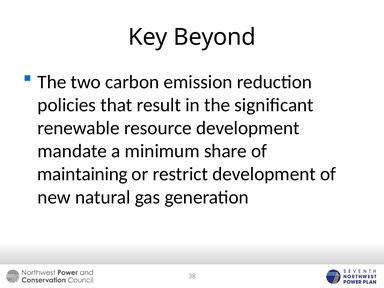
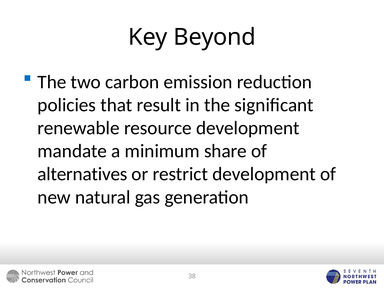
maintaining: maintaining -> alternatives
